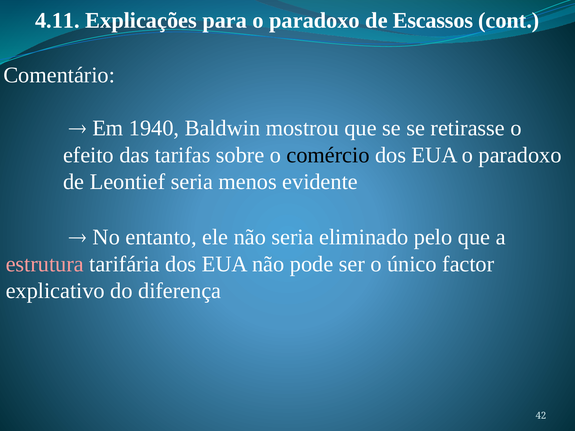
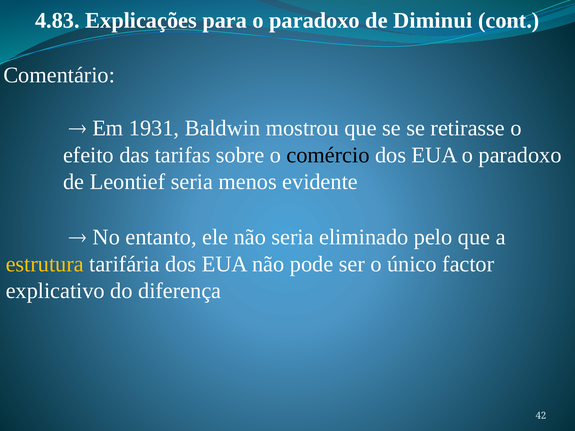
4.11: 4.11 -> 4.83
Escassos: Escassos -> Diminui
1940: 1940 -> 1931
estrutura colour: pink -> yellow
